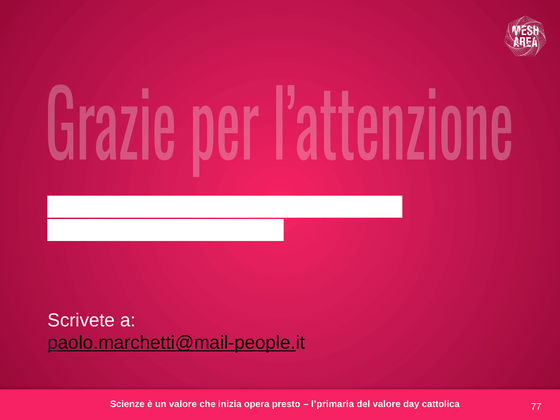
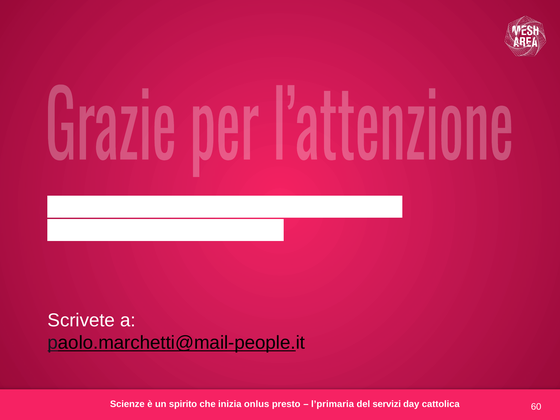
un valore: valore -> spirito
opera: opera -> onlus
del valore: valore -> servizi
77: 77 -> 60
